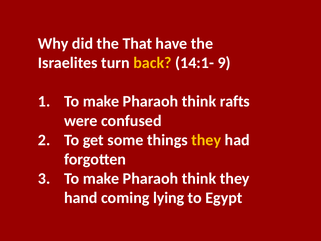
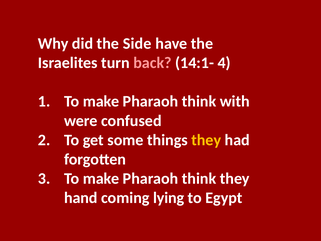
That: That -> Side
back colour: yellow -> pink
9: 9 -> 4
rafts: rafts -> with
